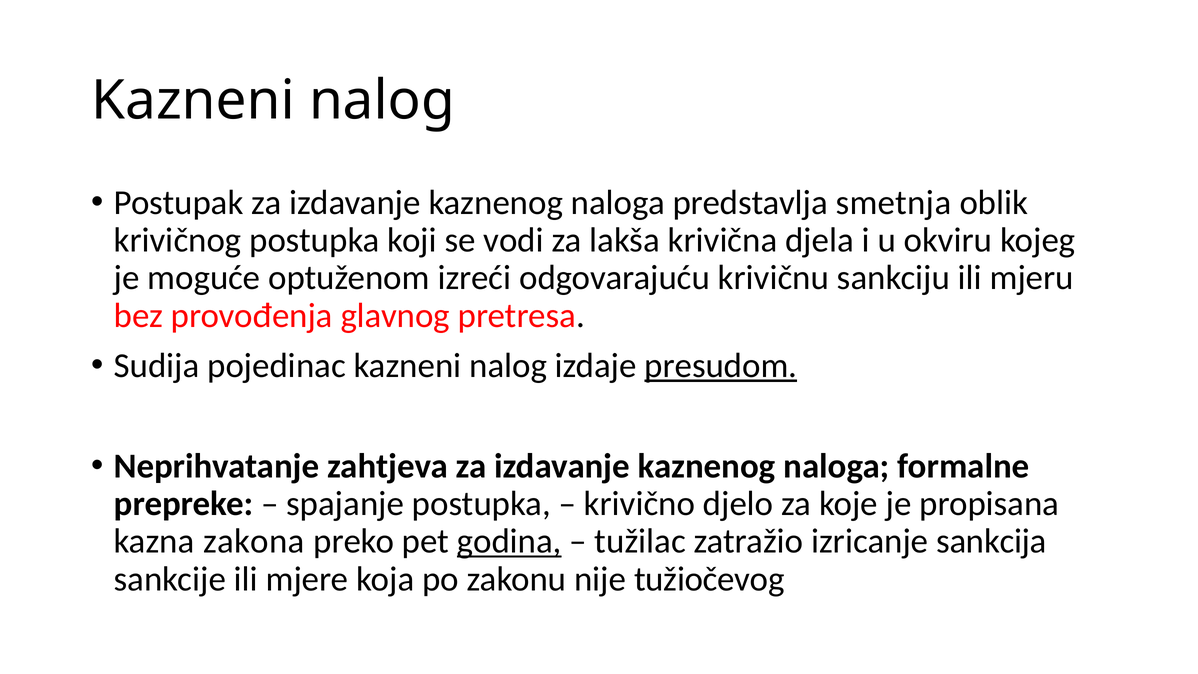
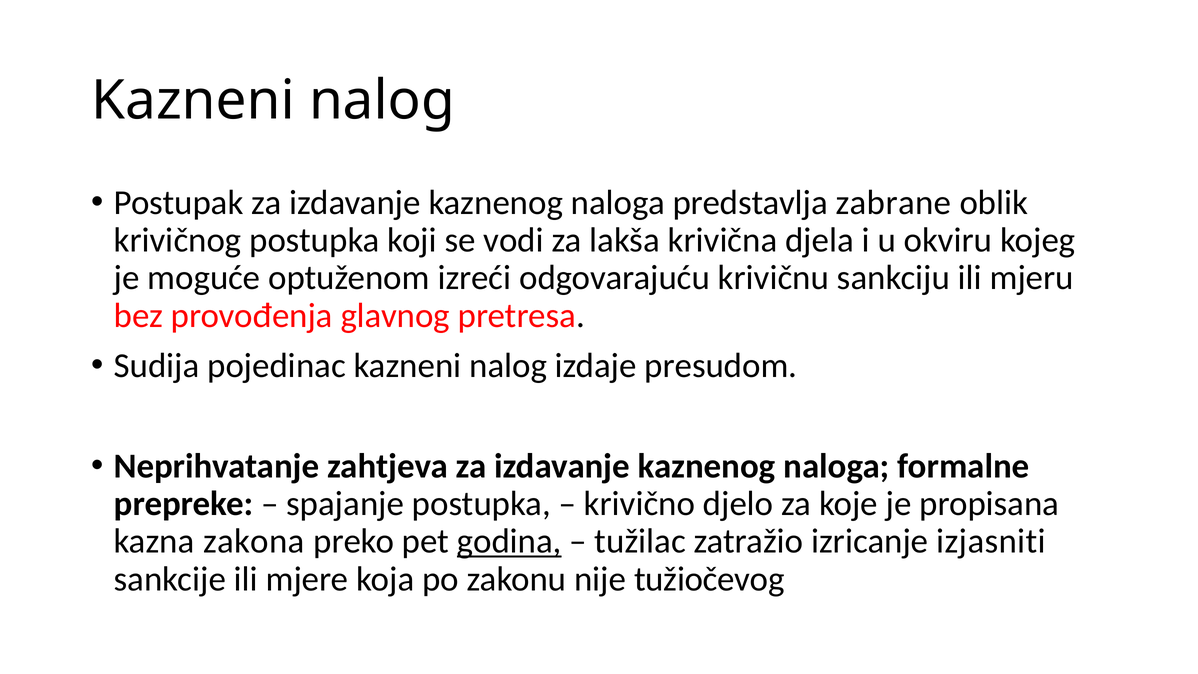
smetnja: smetnja -> zabrane
presudom underline: present -> none
sankcija: sankcija -> izjasniti
